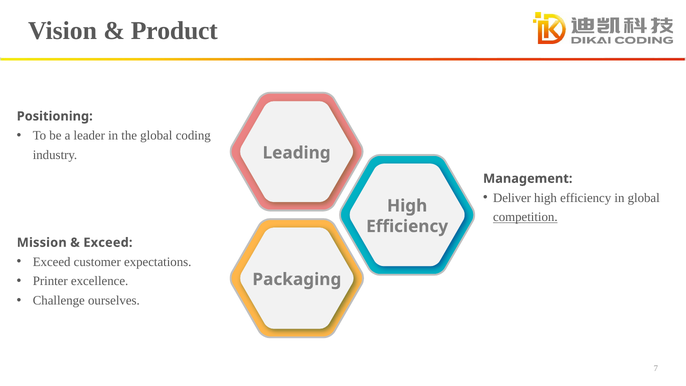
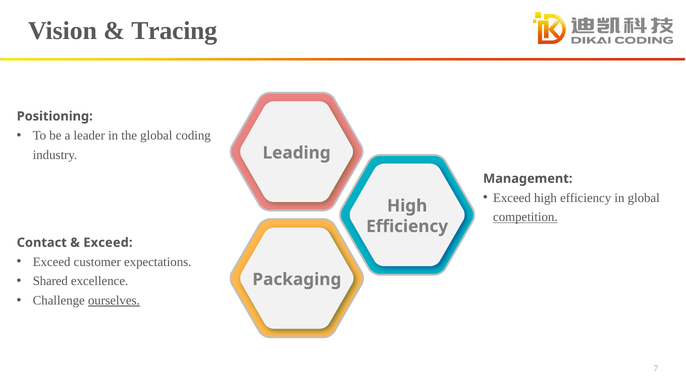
Product: Product -> Tracing
Deliver at (512, 198): Deliver -> Exceed
Mission: Mission -> Contact
Printer: Printer -> Shared
ourselves underline: none -> present
